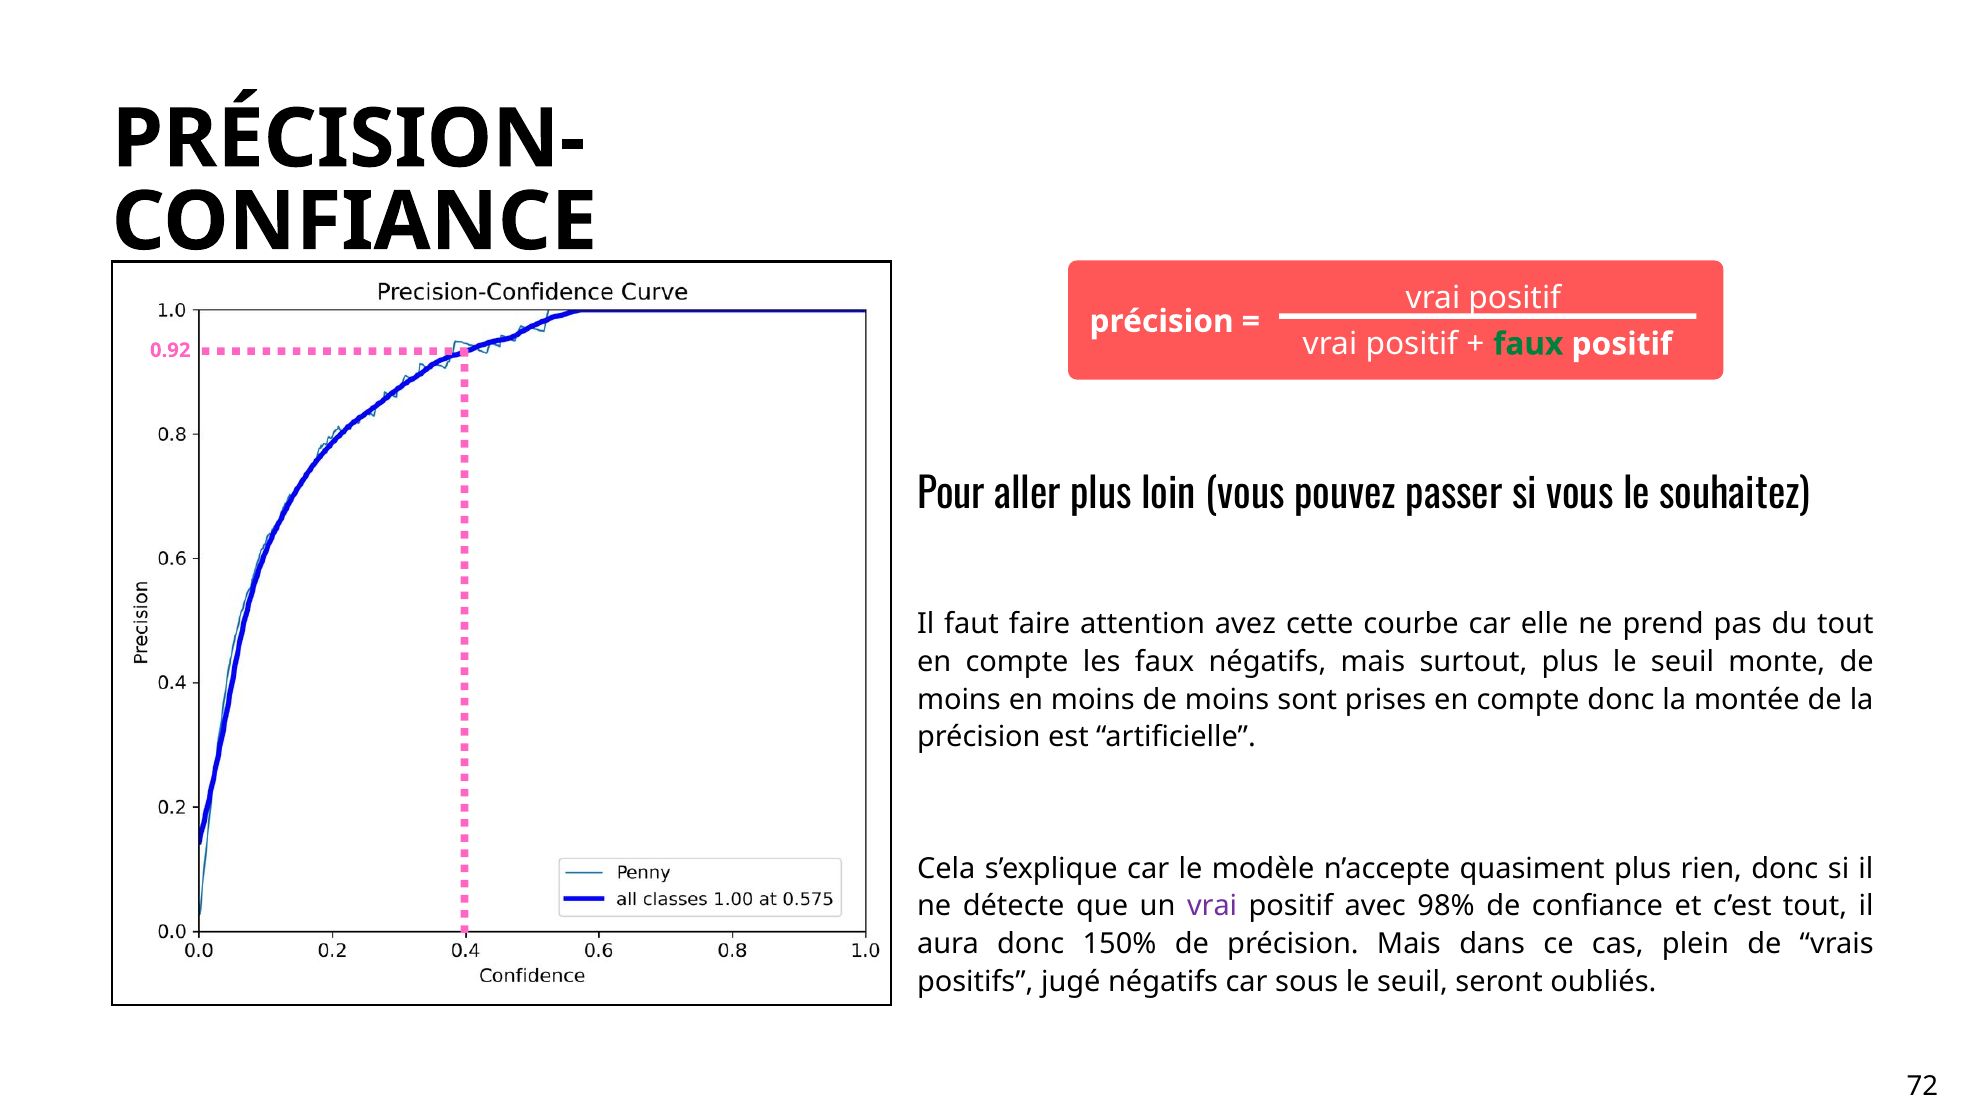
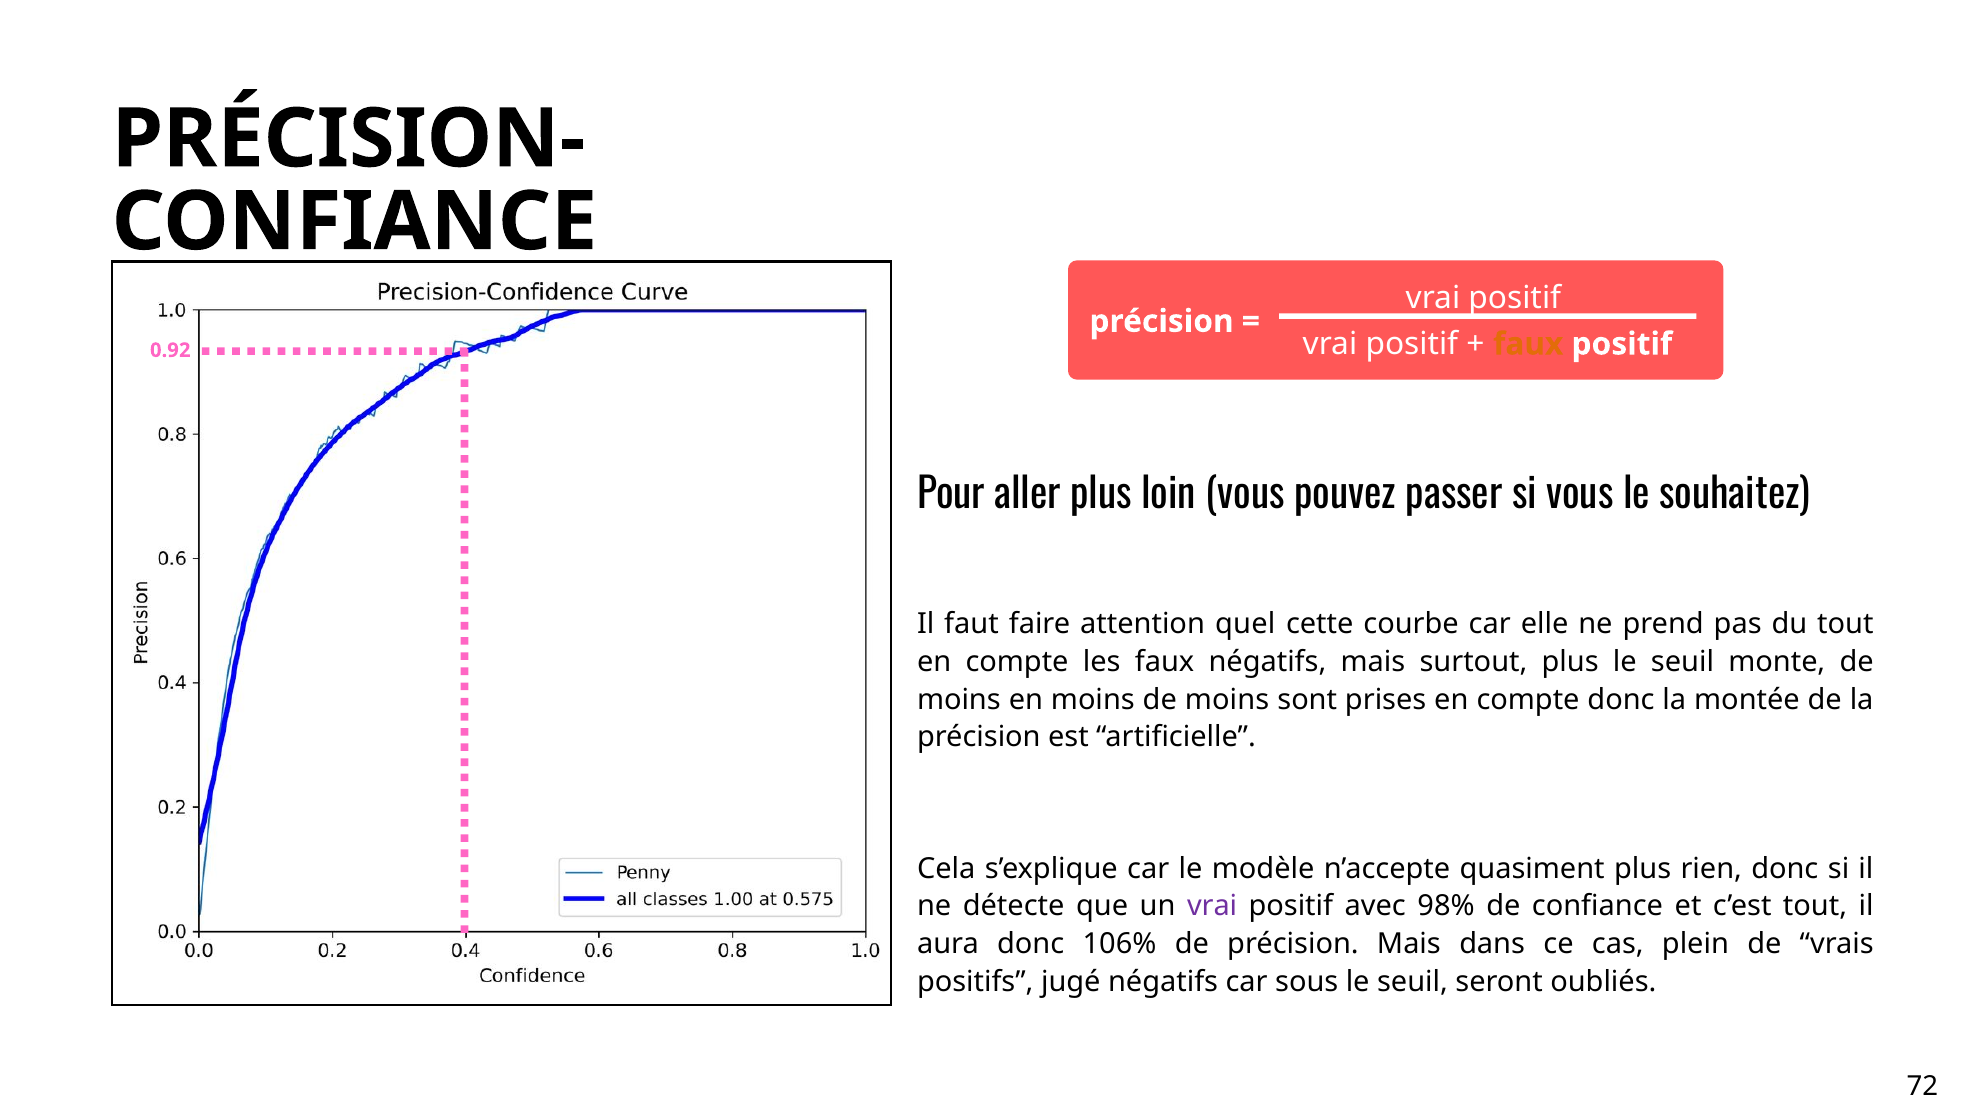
faux at (1528, 344) colour: green -> orange
avez: avez -> quel
150%: 150% -> 106%
